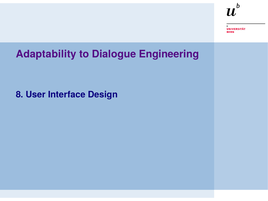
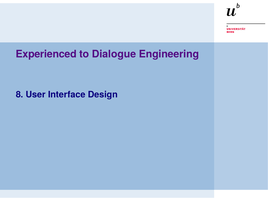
Adaptability: Adaptability -> Experienced
